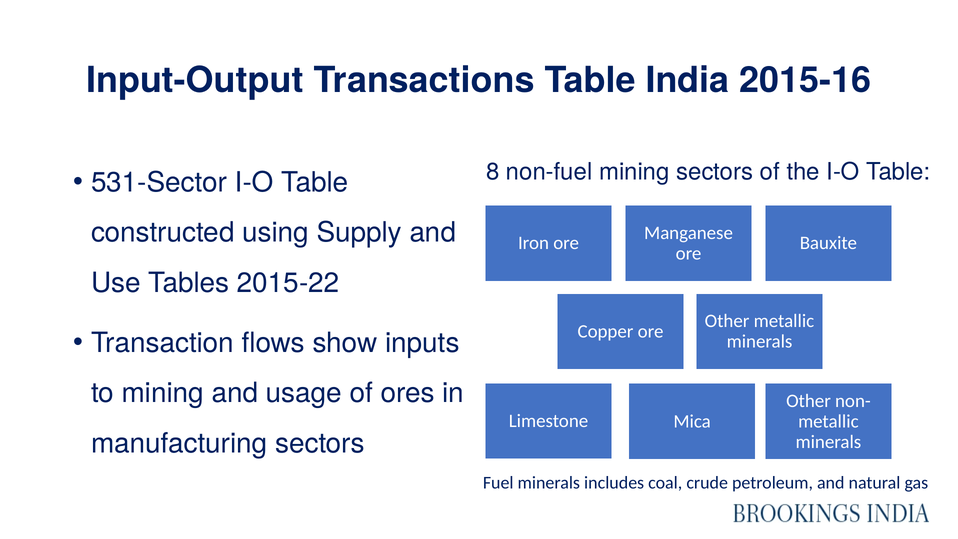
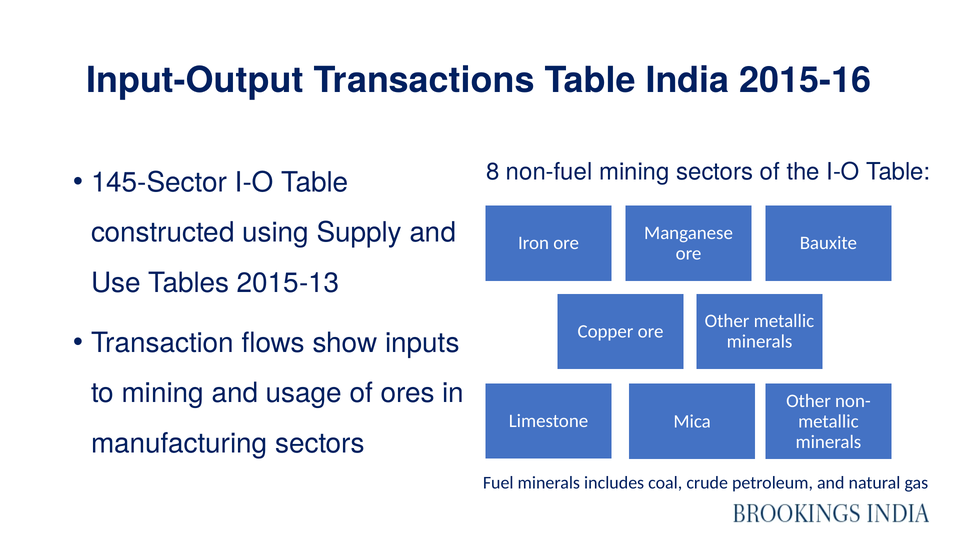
531-Sector: 531-Sector -> 145-Sector
2015-22: 2015-22 -> 2015-13
